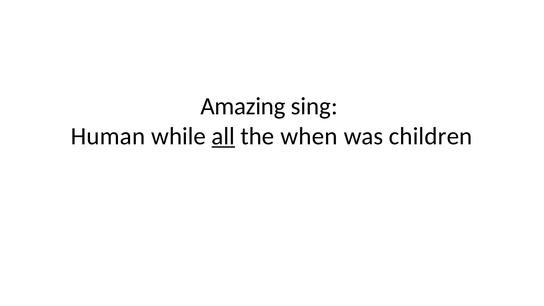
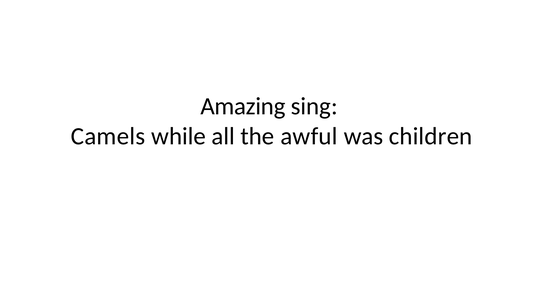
Human: Human -> Camels
all underline: present -> none
when: when -> awful
